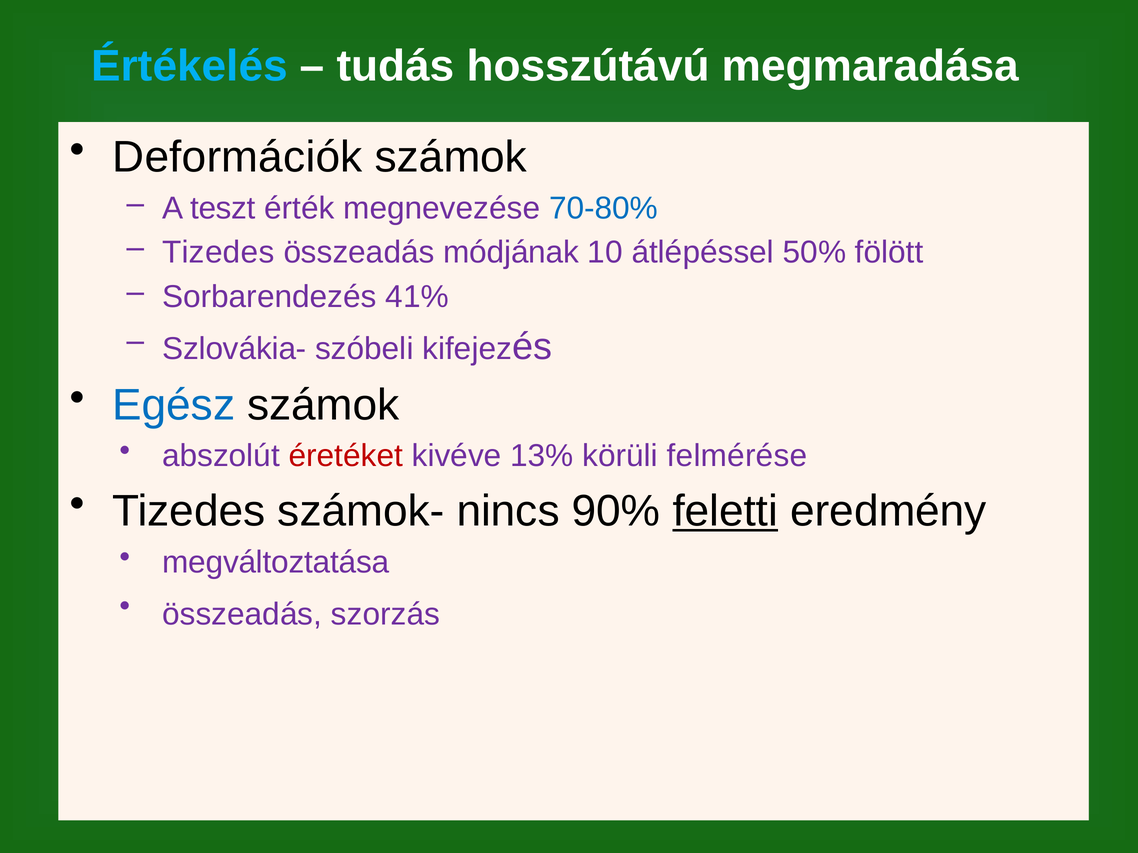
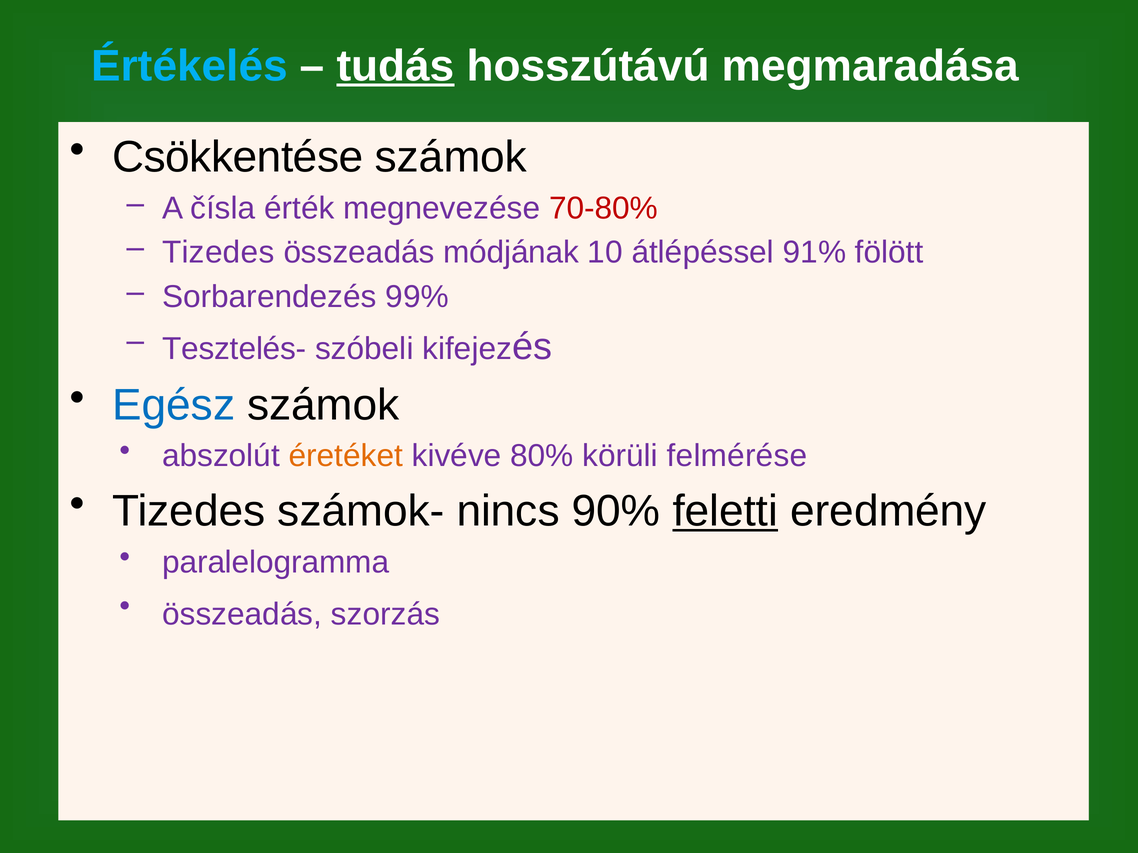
tudás underline: none -> present
Deformációk: Deformációk -> Csökkentése
teszt: teszt -> čísla
70-80% colour: blue -> red
50%: 50% -> 91%
41%: 41% -> 99%
Szlovákia-: Szlovákia- -> Tesztelés-
éretéket colour: red -> orange
13%: 13% -> 80%
megváltoztatása: megváltoztatása -> paralelogramma
